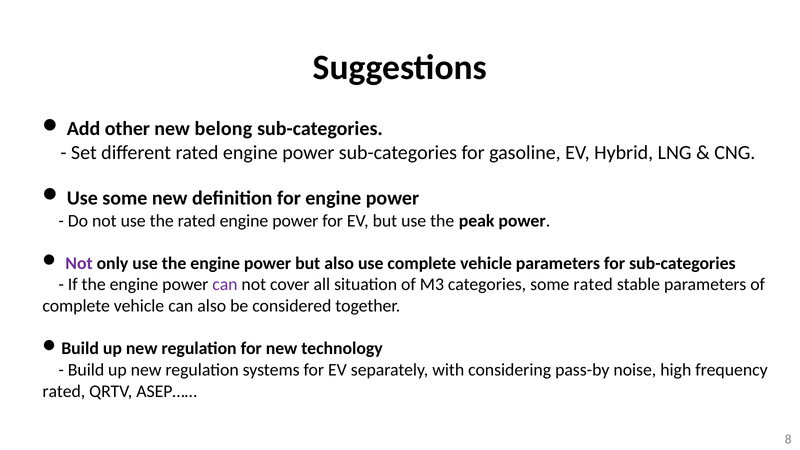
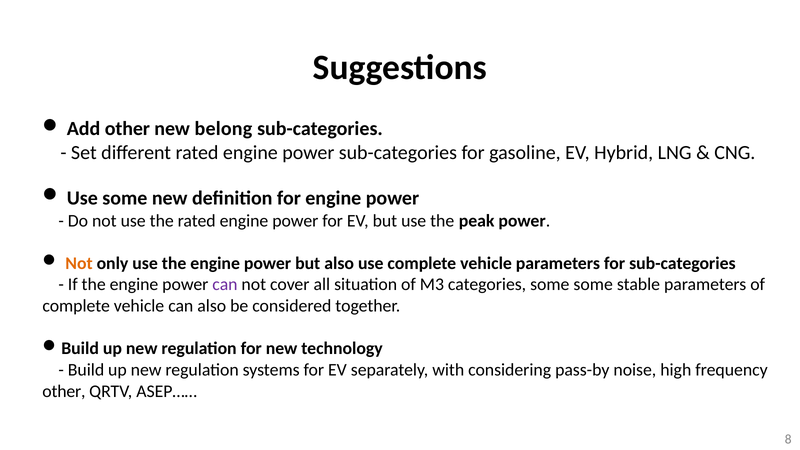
Not at (79, 263) colour: purple -> orange
some rated: rated -> some
rated at (64, 391): rated -> other
